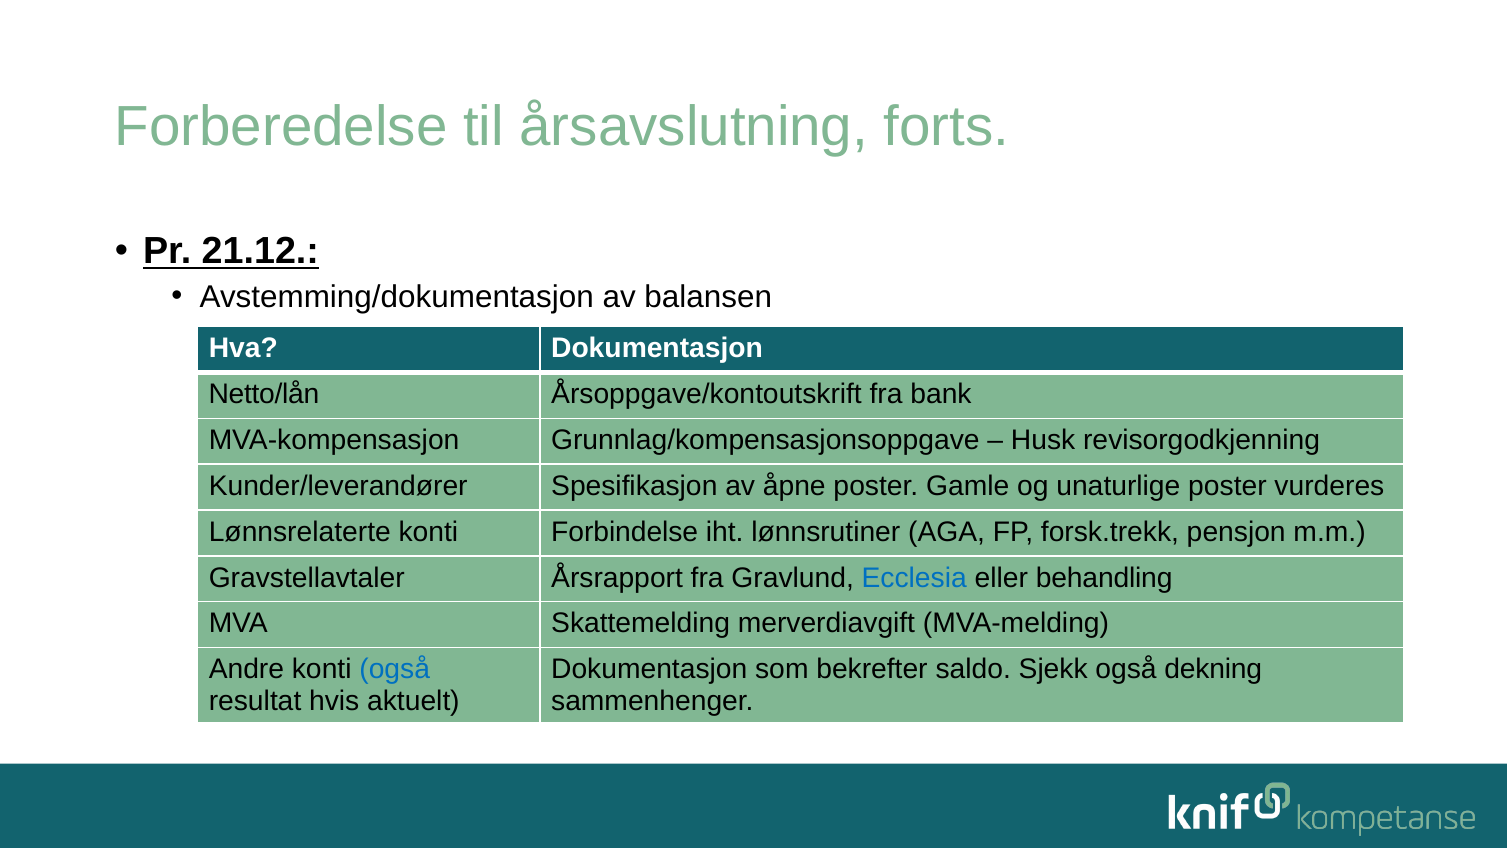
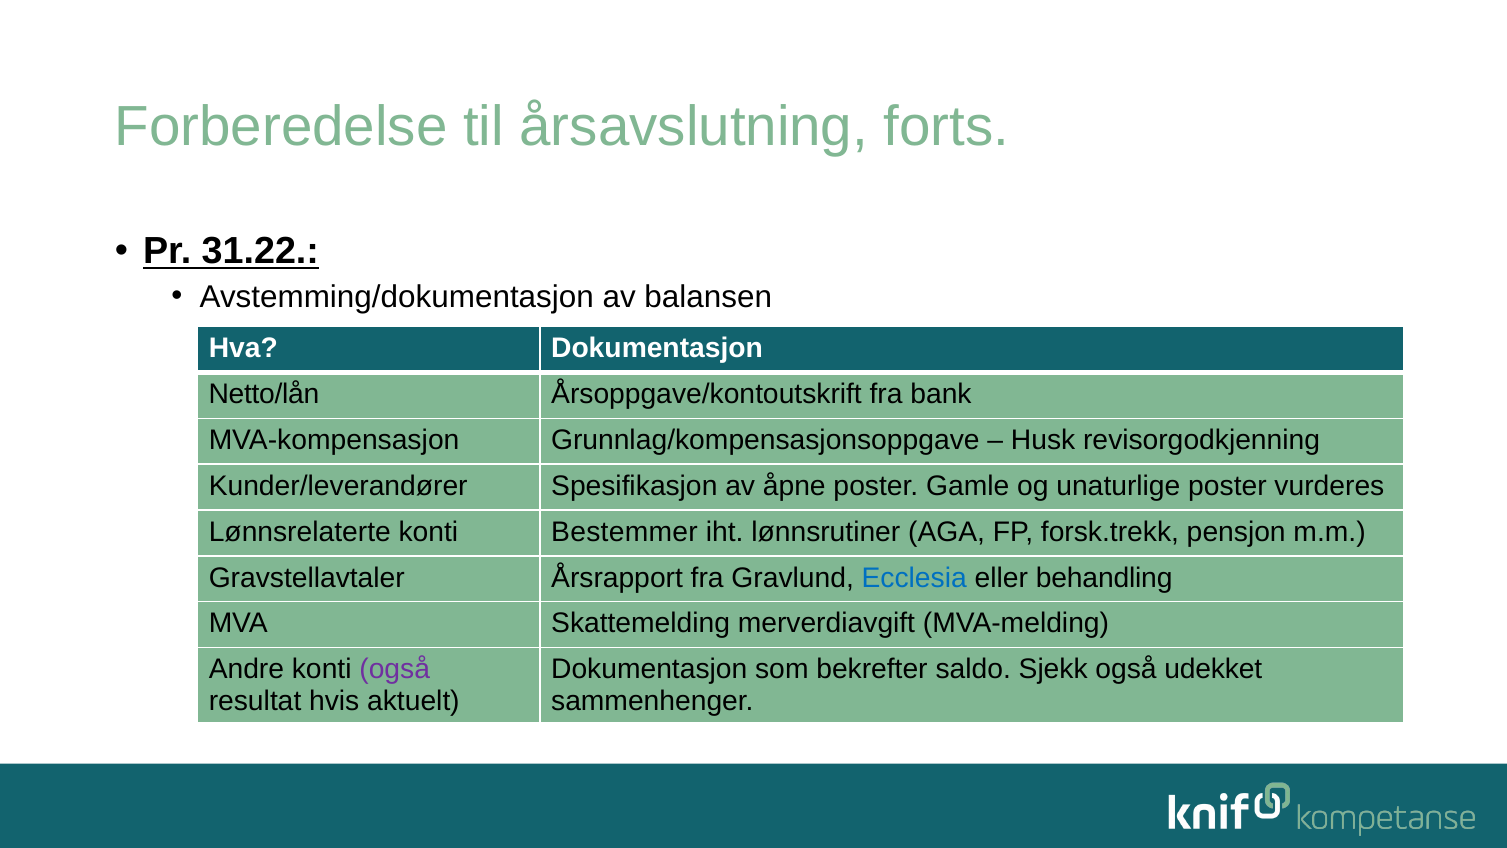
21.12: 21.12 -> 31.22
Forbindelse: Forbindelse -> Bestemmer
også at (395, 669) colour: blue -> purple
dekning: dekning -> udekket
